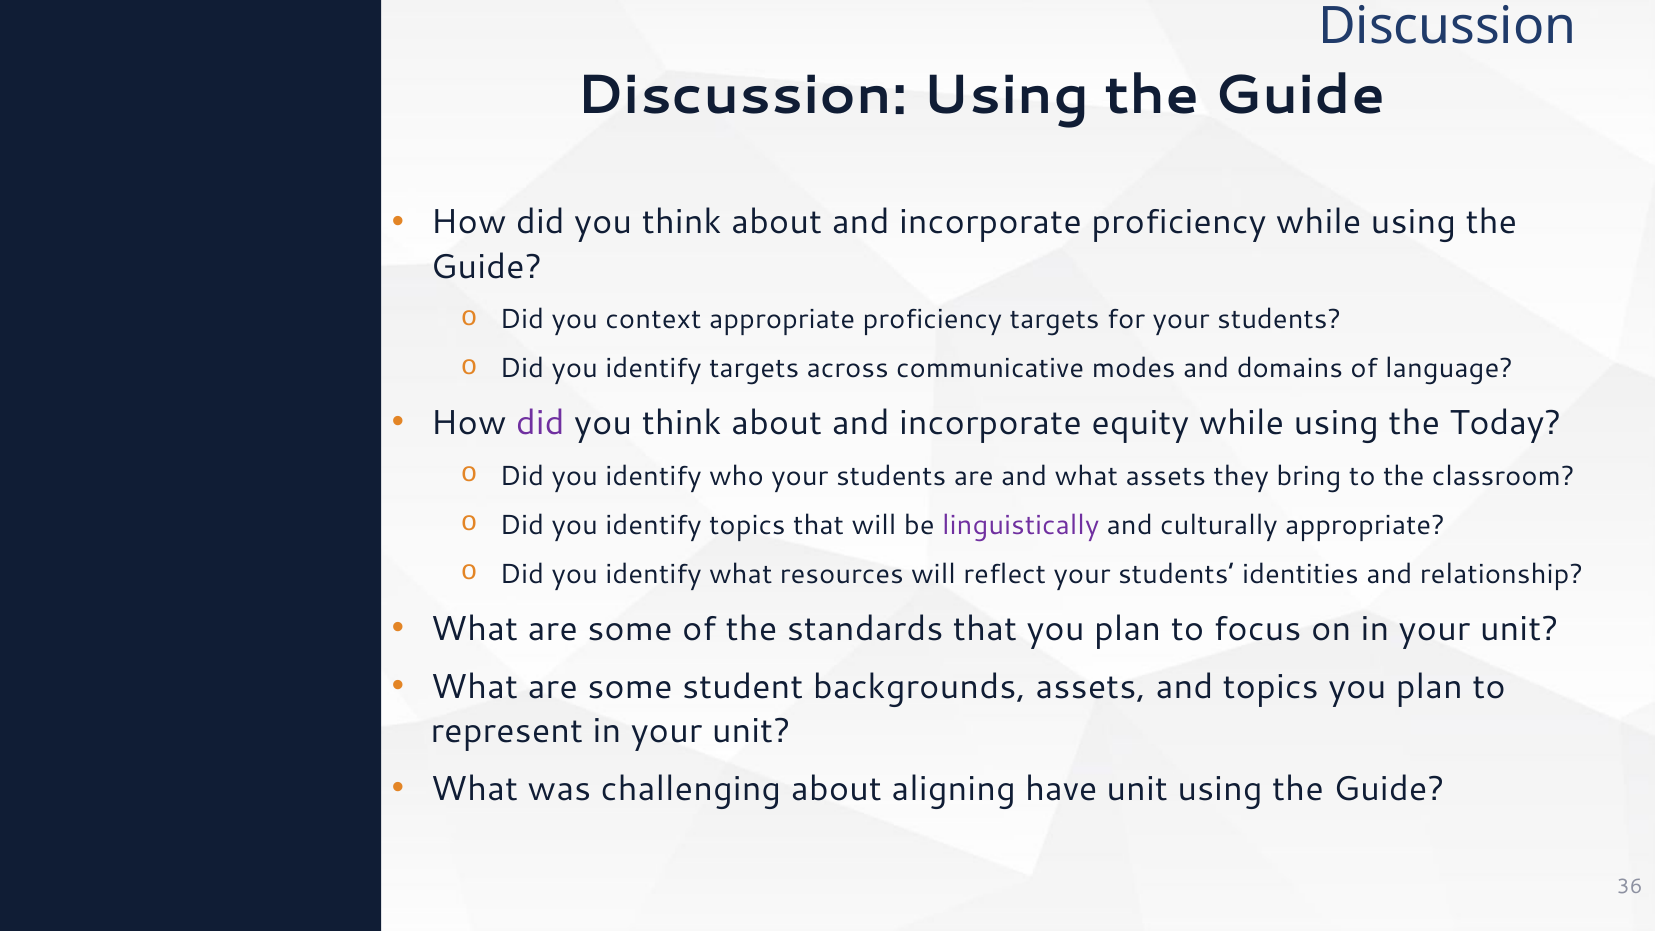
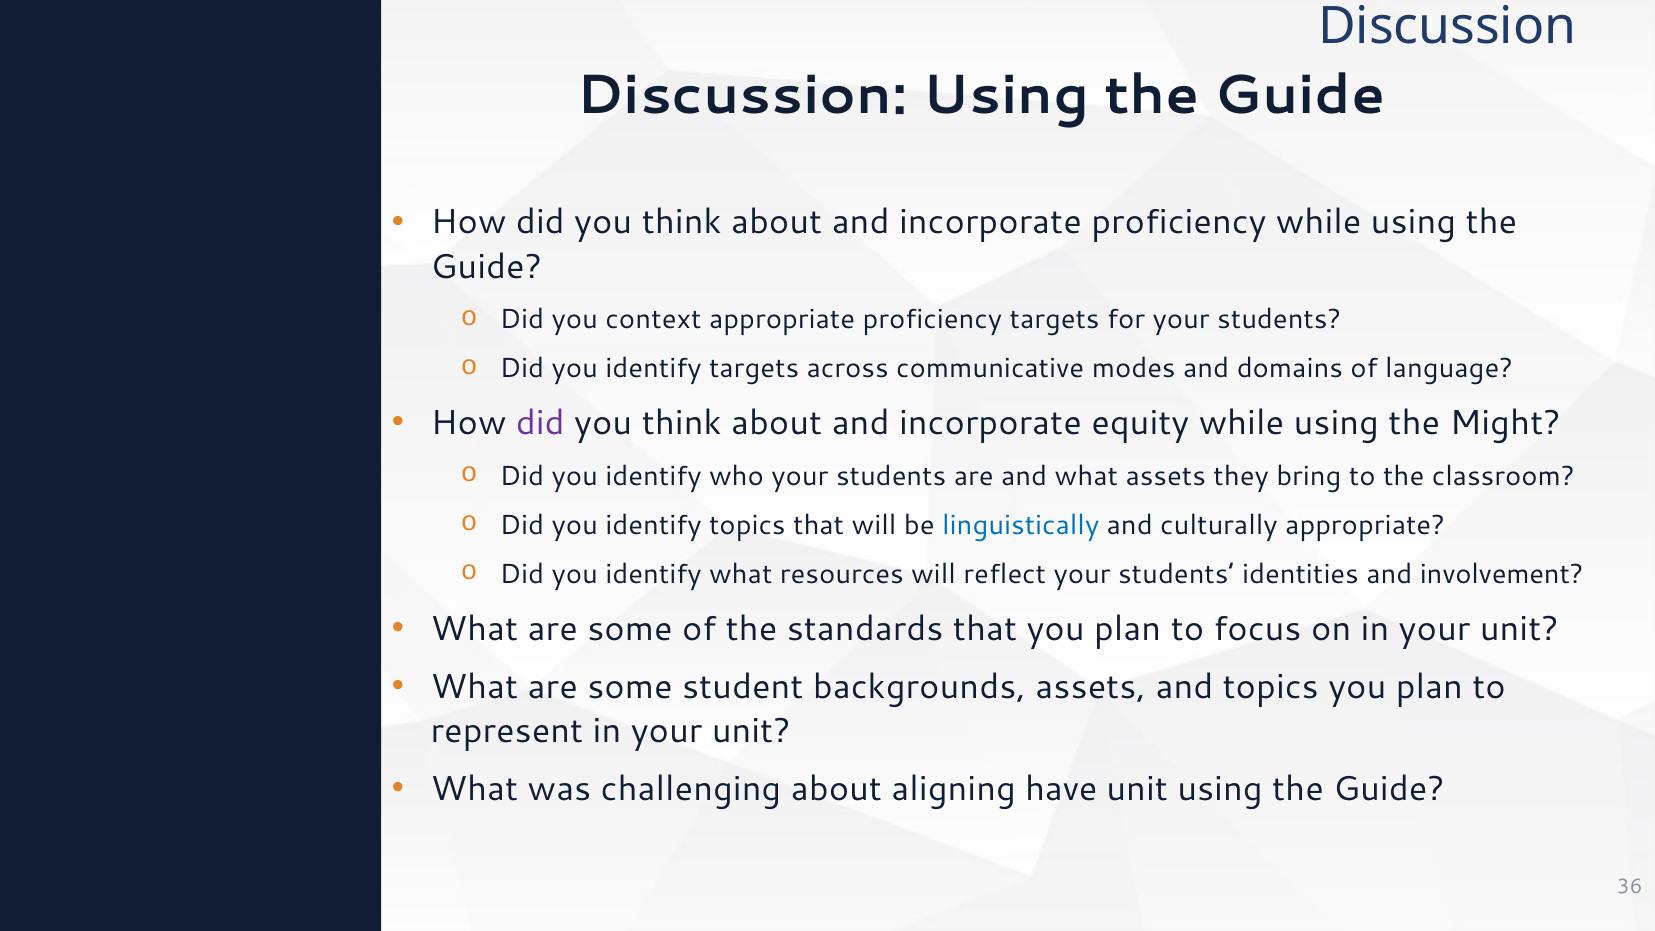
Today: Today -> Might
linguistically colour: purple -> blue
relationship: relationship -> involvement
